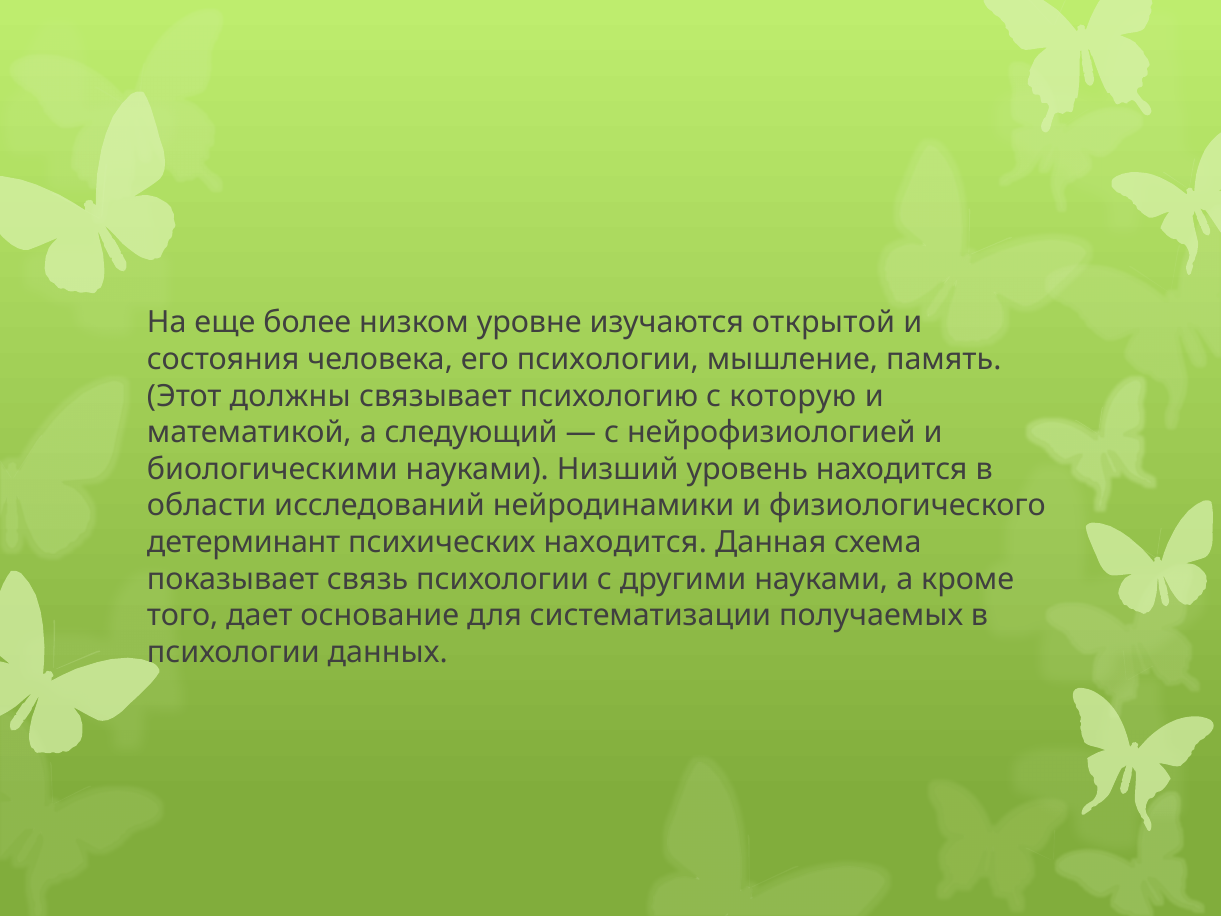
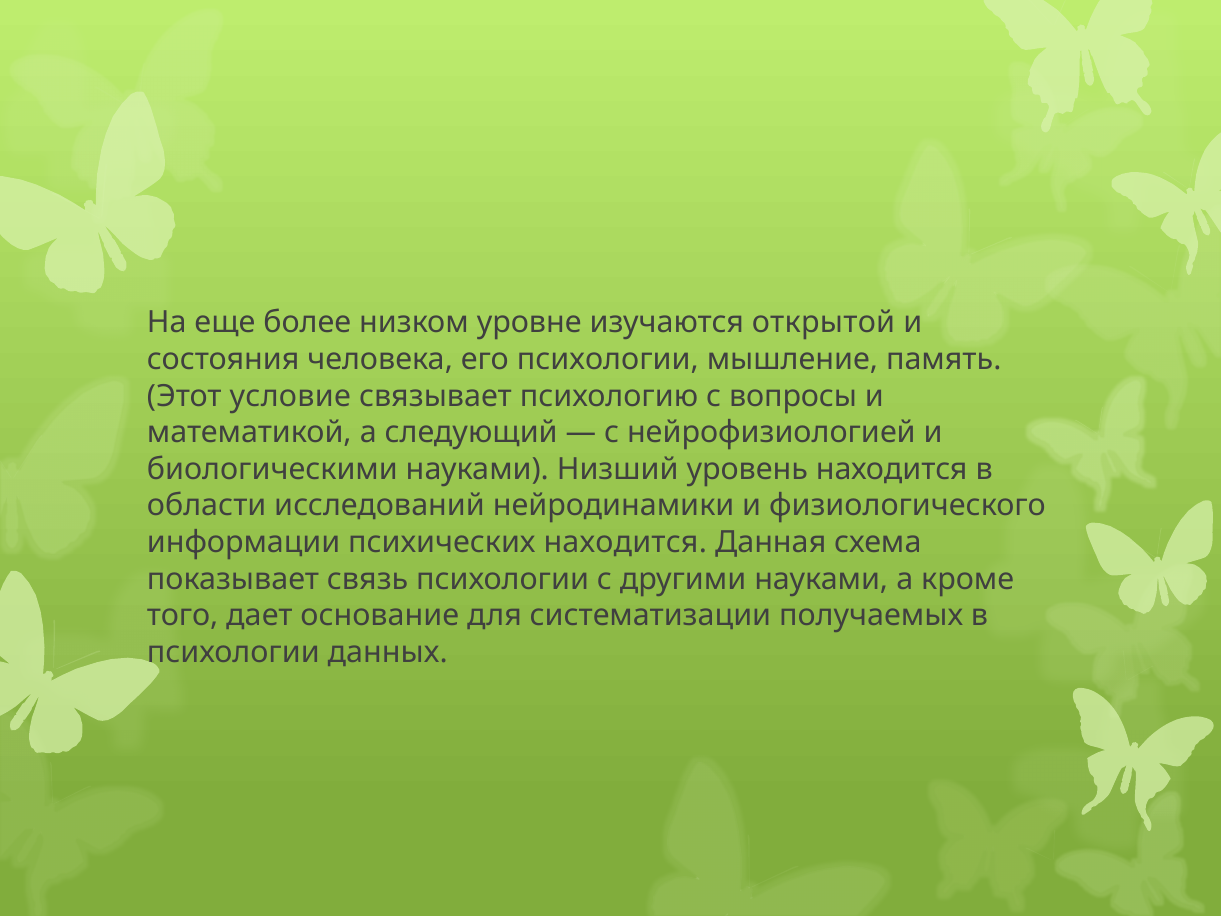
должны: должны -> условие
которую: которую -> вопросы
детерминант: детерминант -> информации
